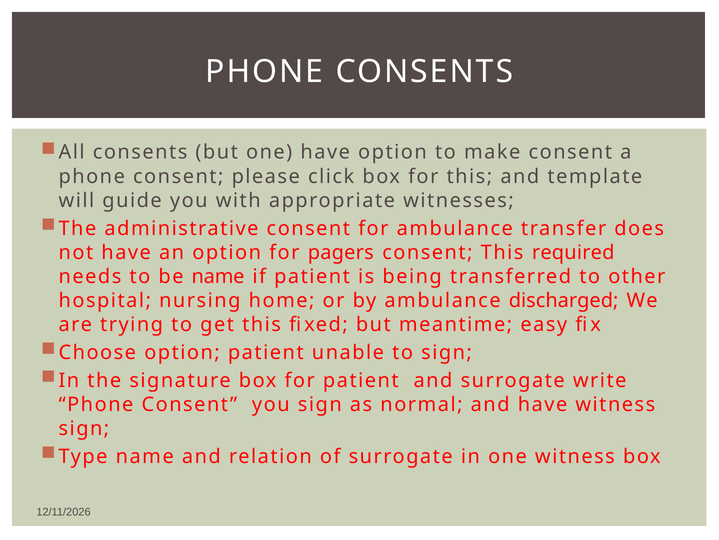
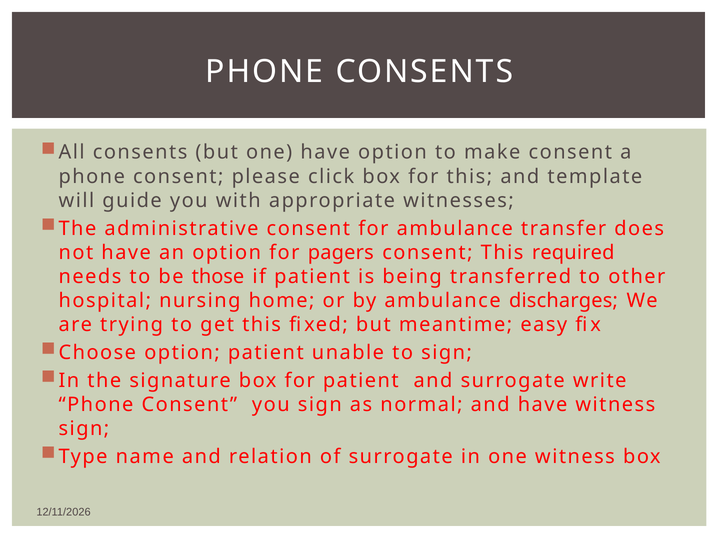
be name: name -> those
discharged: discharged -> discharges
